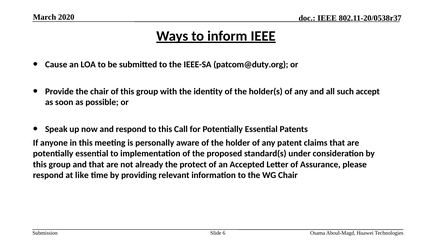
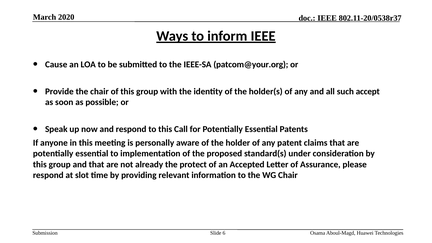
patcom@duty.org: patcom@duty.org -> patcom@your.org
like: like -> slot
